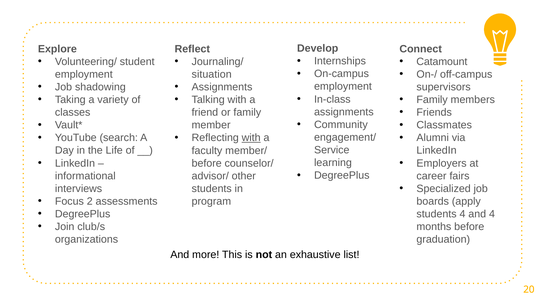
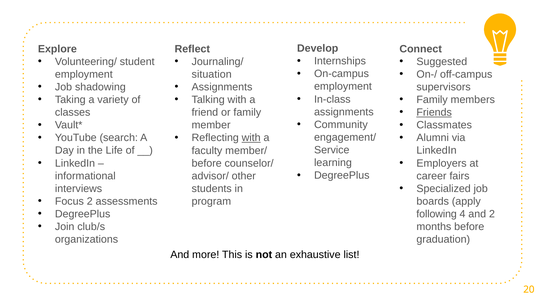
Catamount: Catamount -> Suggested
Friends underline: none -> present
students at (437, 214): students -> following
and 4: 4 -> 2
